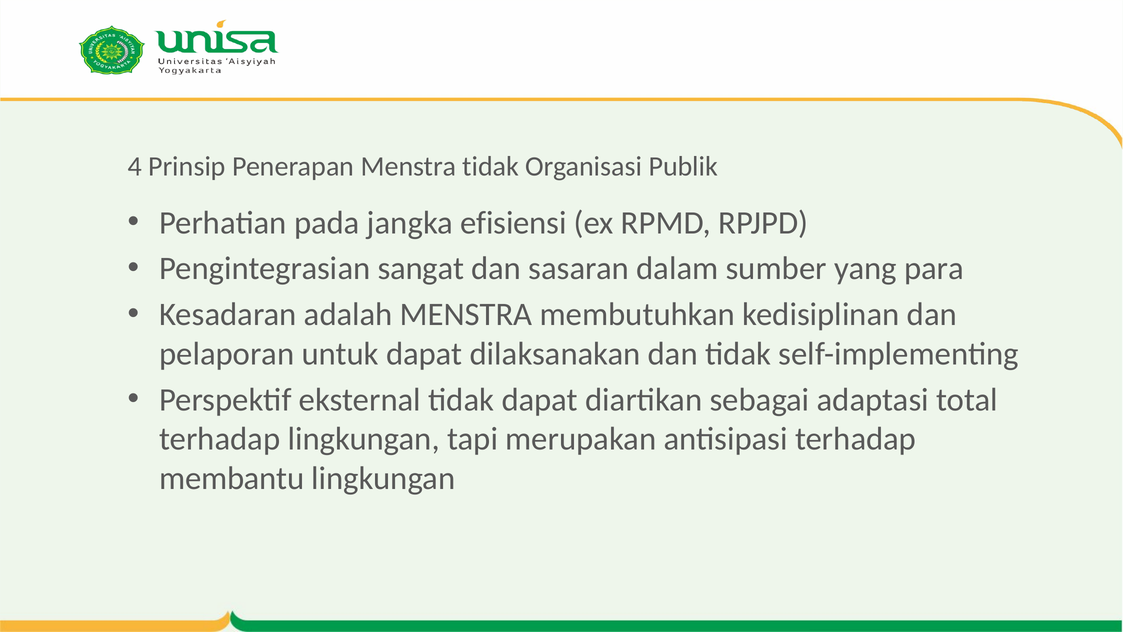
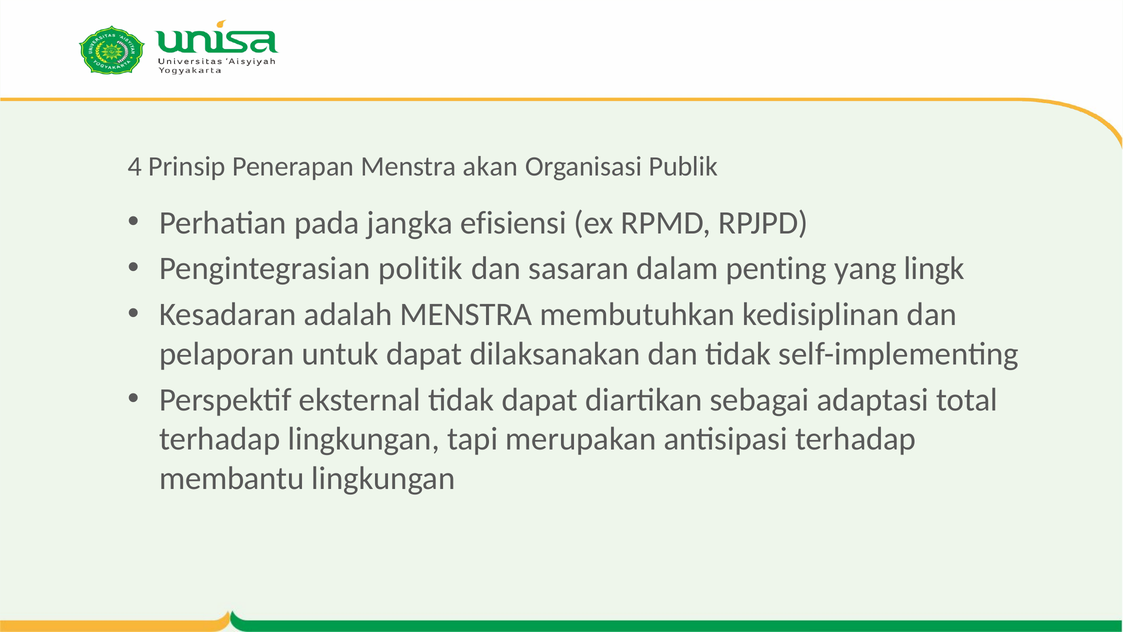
Menstra tidak: tidak -> akan
sangat: sangat -> politik
sumber: sumber -> penting
para: para -> lingk
